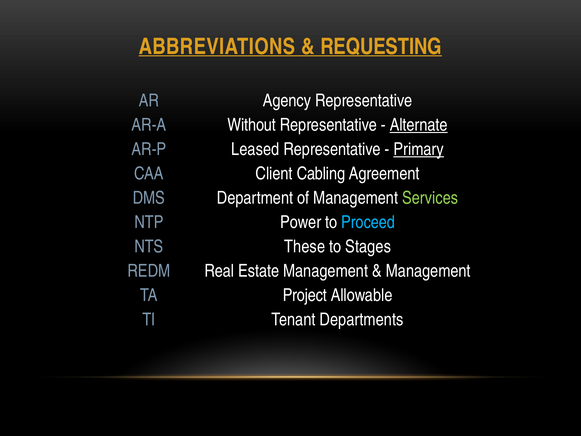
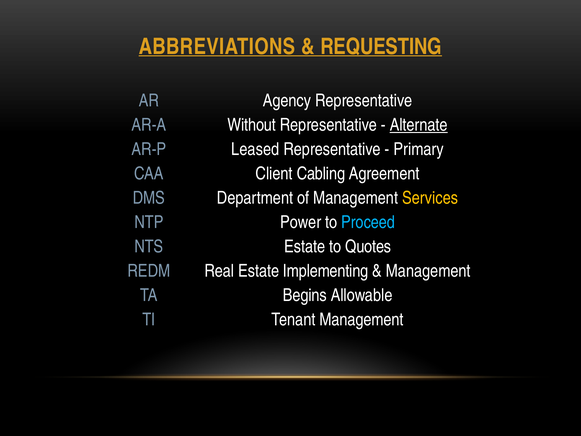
Primary underline: present -> none
Services colour: light green -> yellow
NTS These: These -> Estate
Stages: Stages -> Quotes
Estate Management: Management -> Implementing
Project: Project -> Begins
Tenant Departments: Departments -> Management
